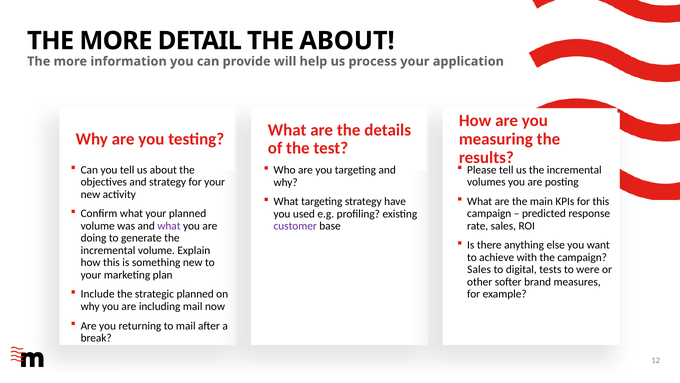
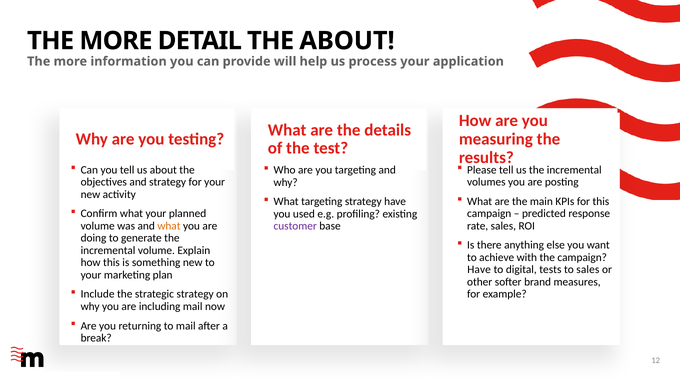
what at (169, 226) colour: purple -> orange
Sales at (479, 269): Sales -> Have
to were: were -> sales
strategic planned: planned -> strategy
